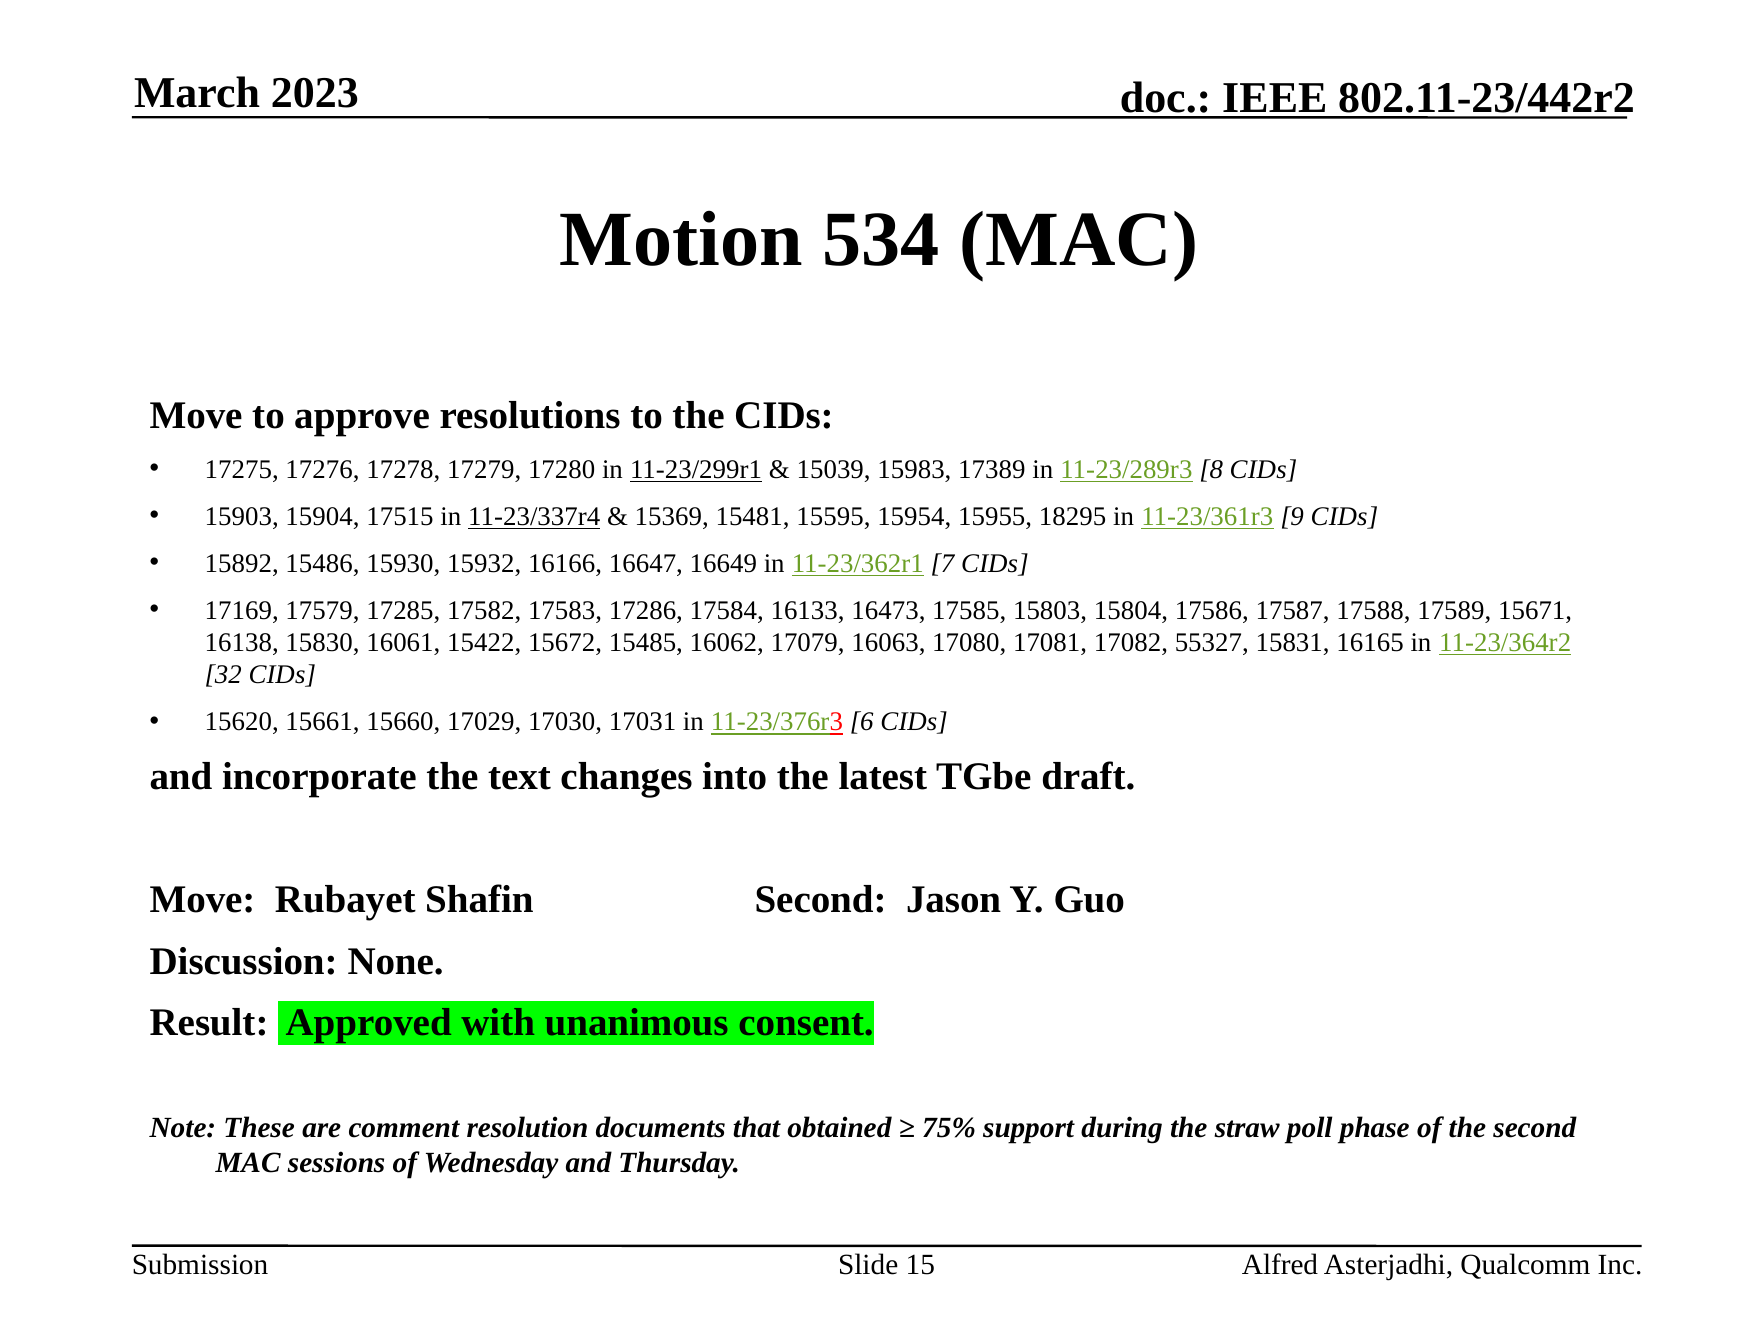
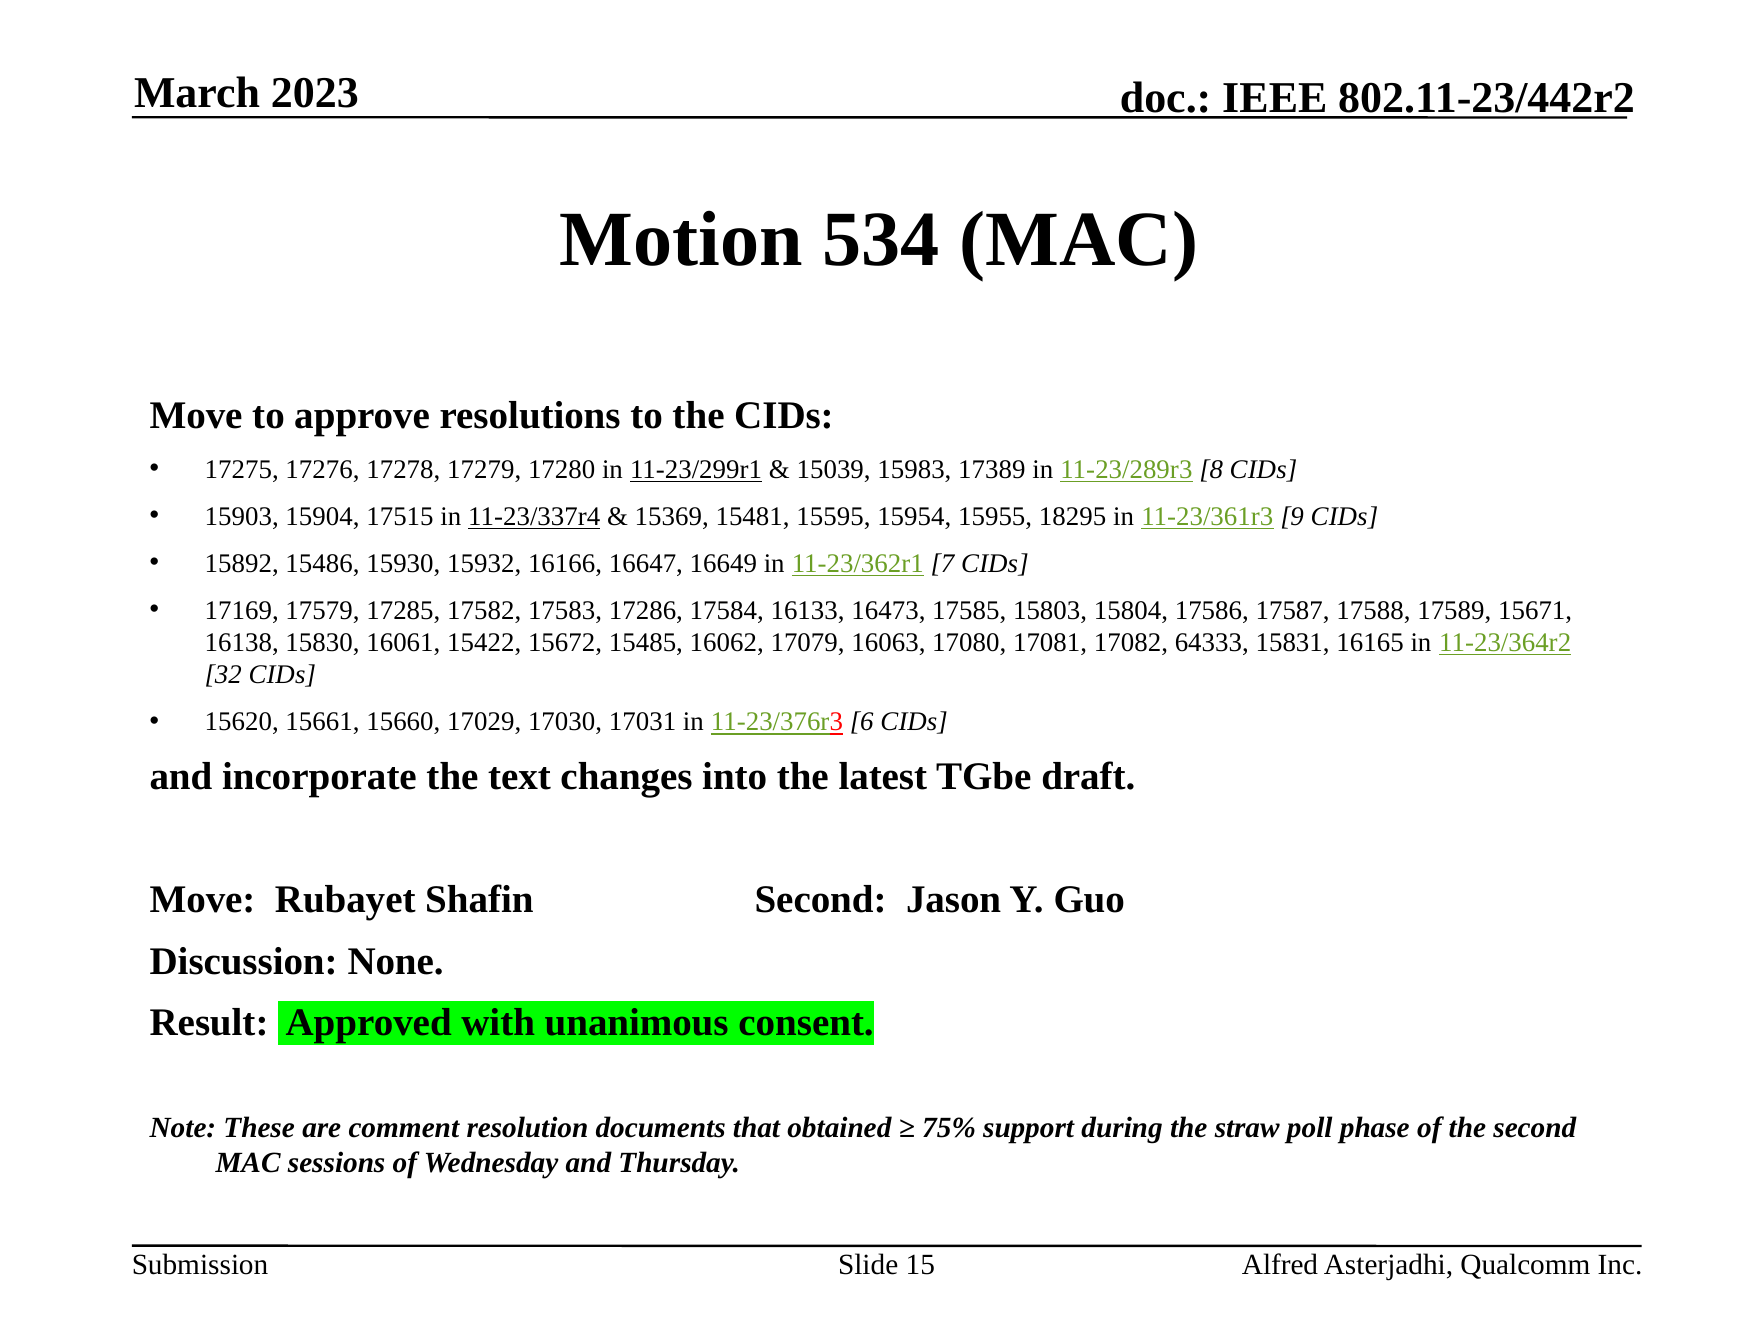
55327: 55327 -> 64333
